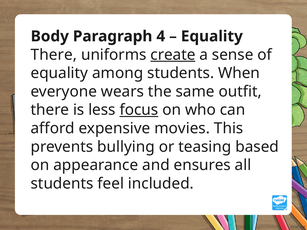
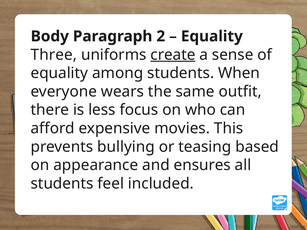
4: 4 -> 2
There at (54, 55): There -> Three
focus underline: present -> none
